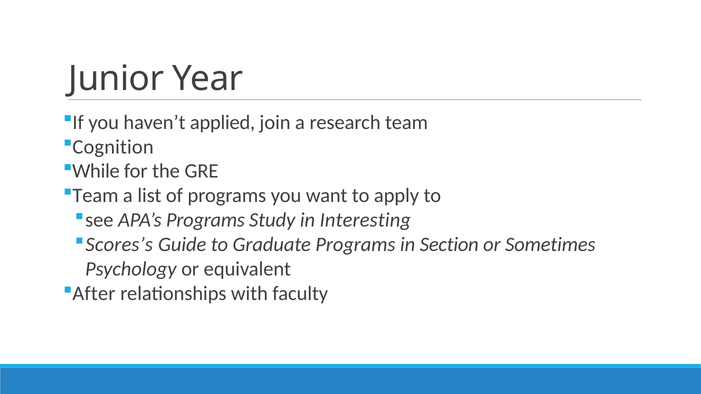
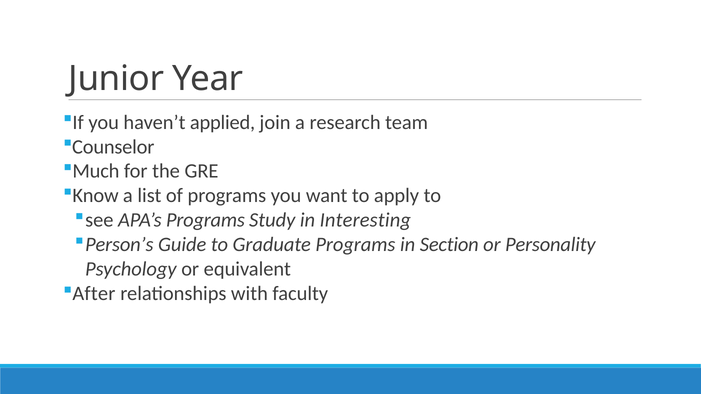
Cognition: Cognition -> Counselor
While: While -> Much
Team at (95, 196): Team -> Know
Scores’s: Scores’s -> Person’s
Sometimes: Sometimes -> Personality
